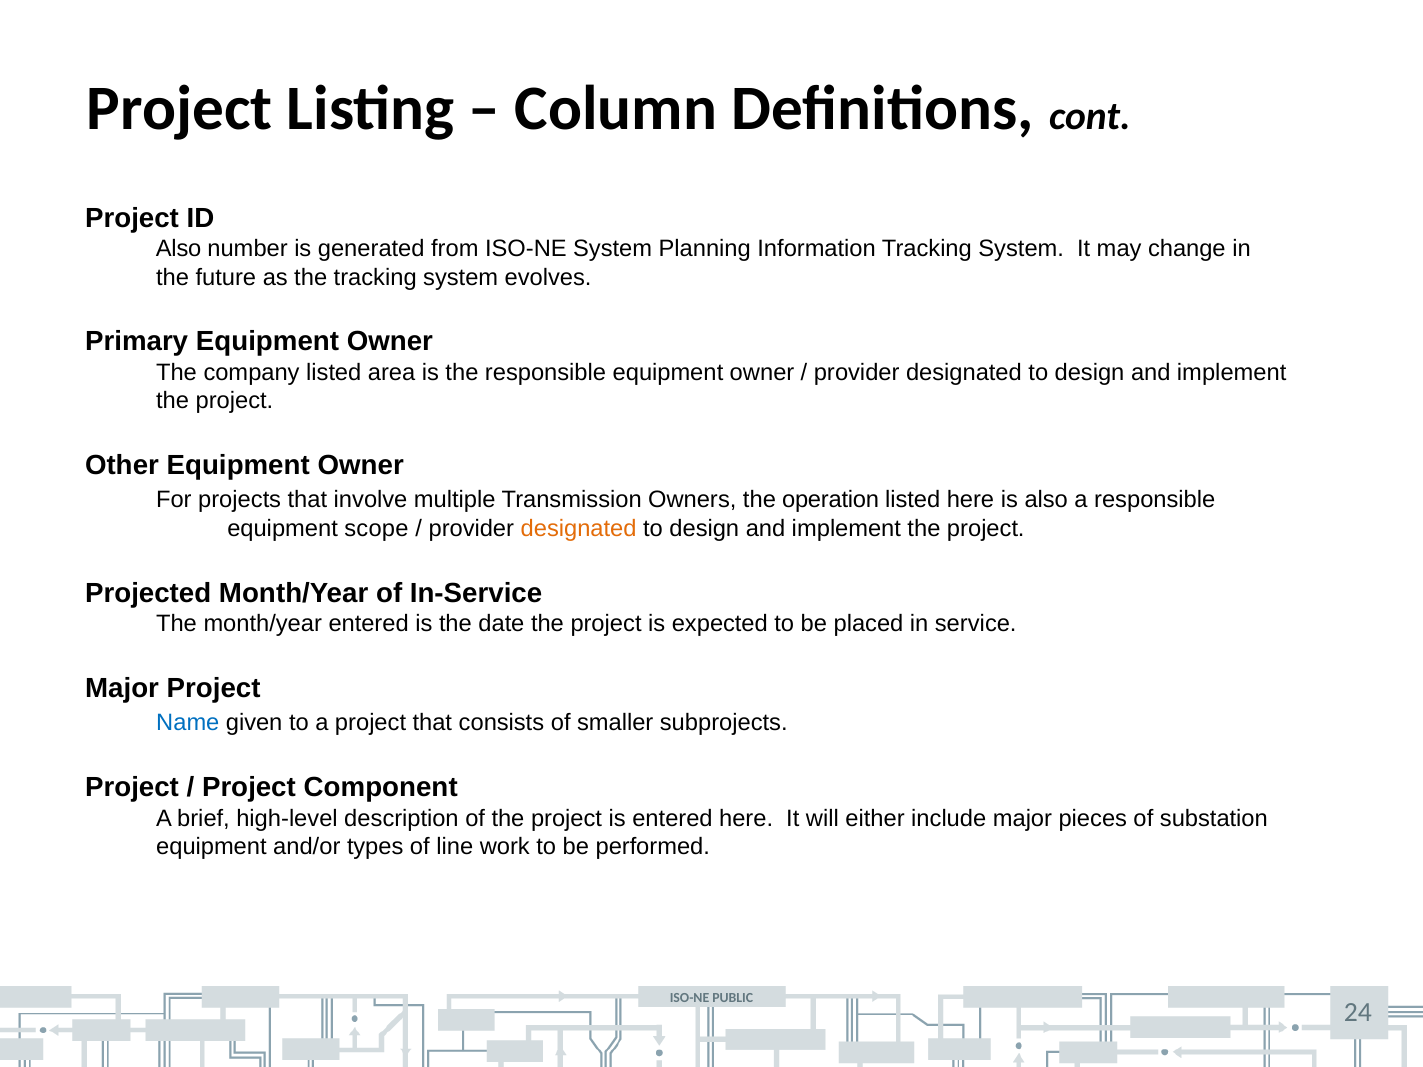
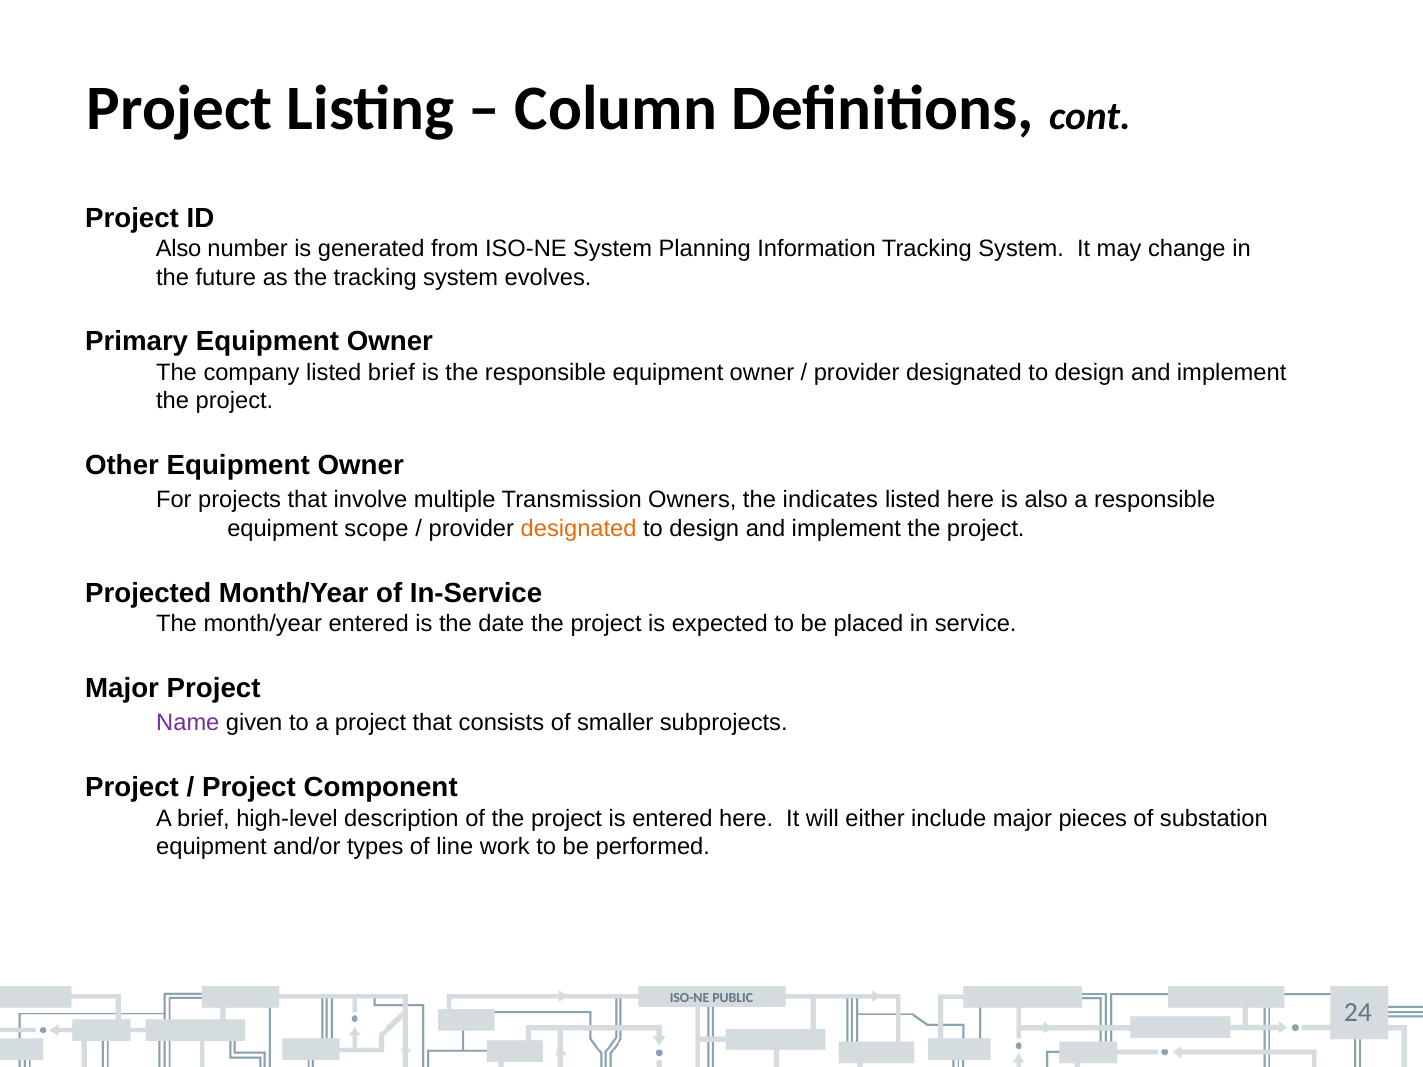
listed area: area -> brief
operation: operation -> indicates
Name colour: blue -> purple
